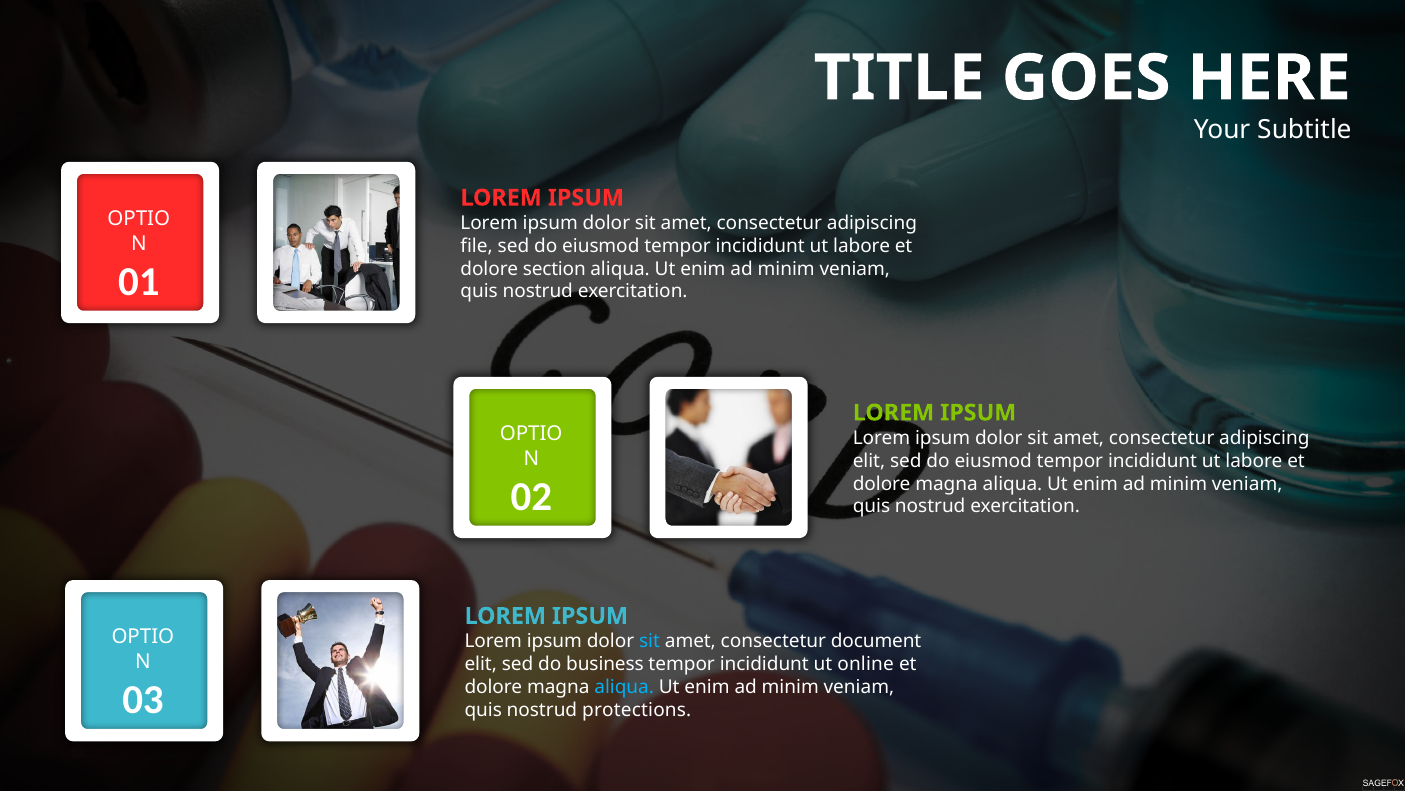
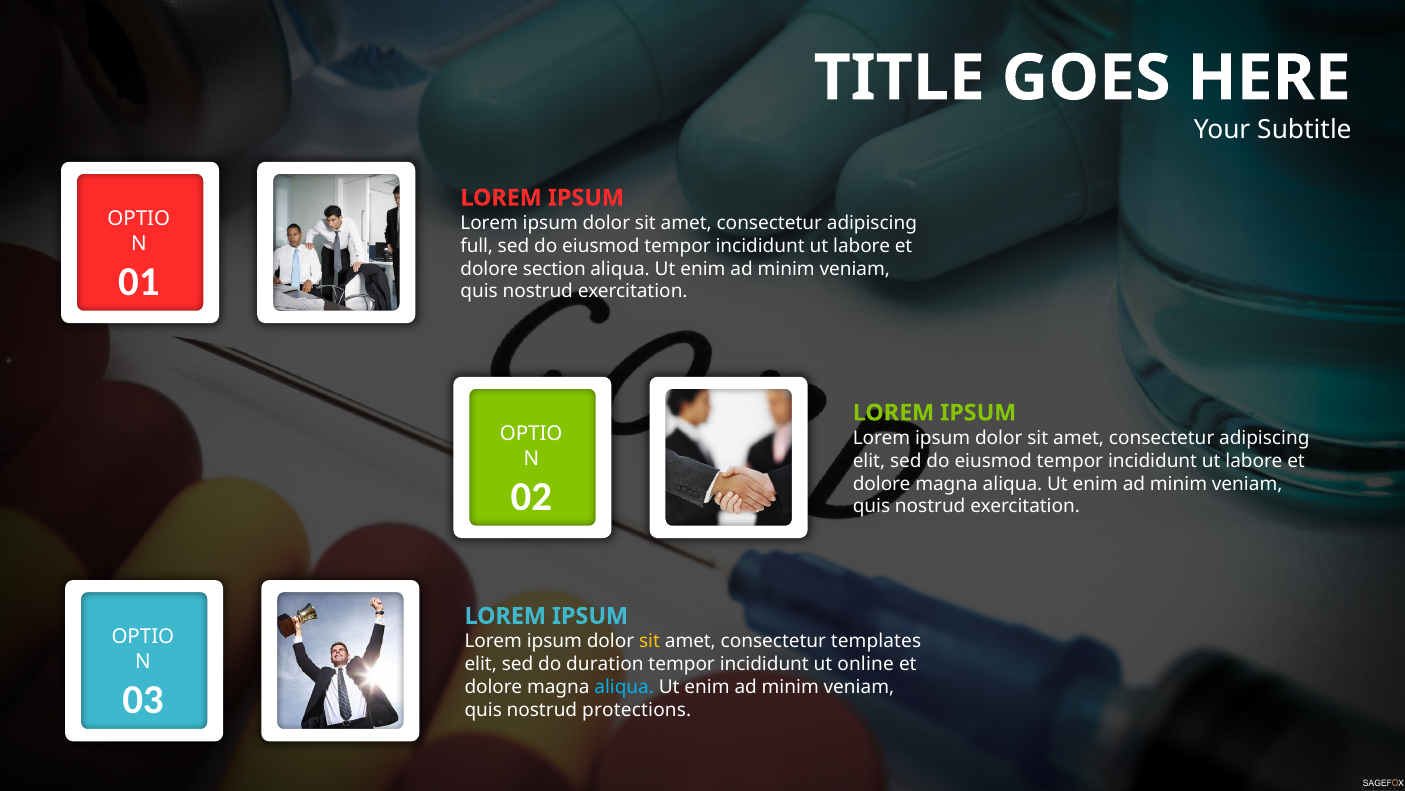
file: file -> full
sit at (649, 641) colour: light blue -> yellow
document: document -> templates
business: business -> duration
